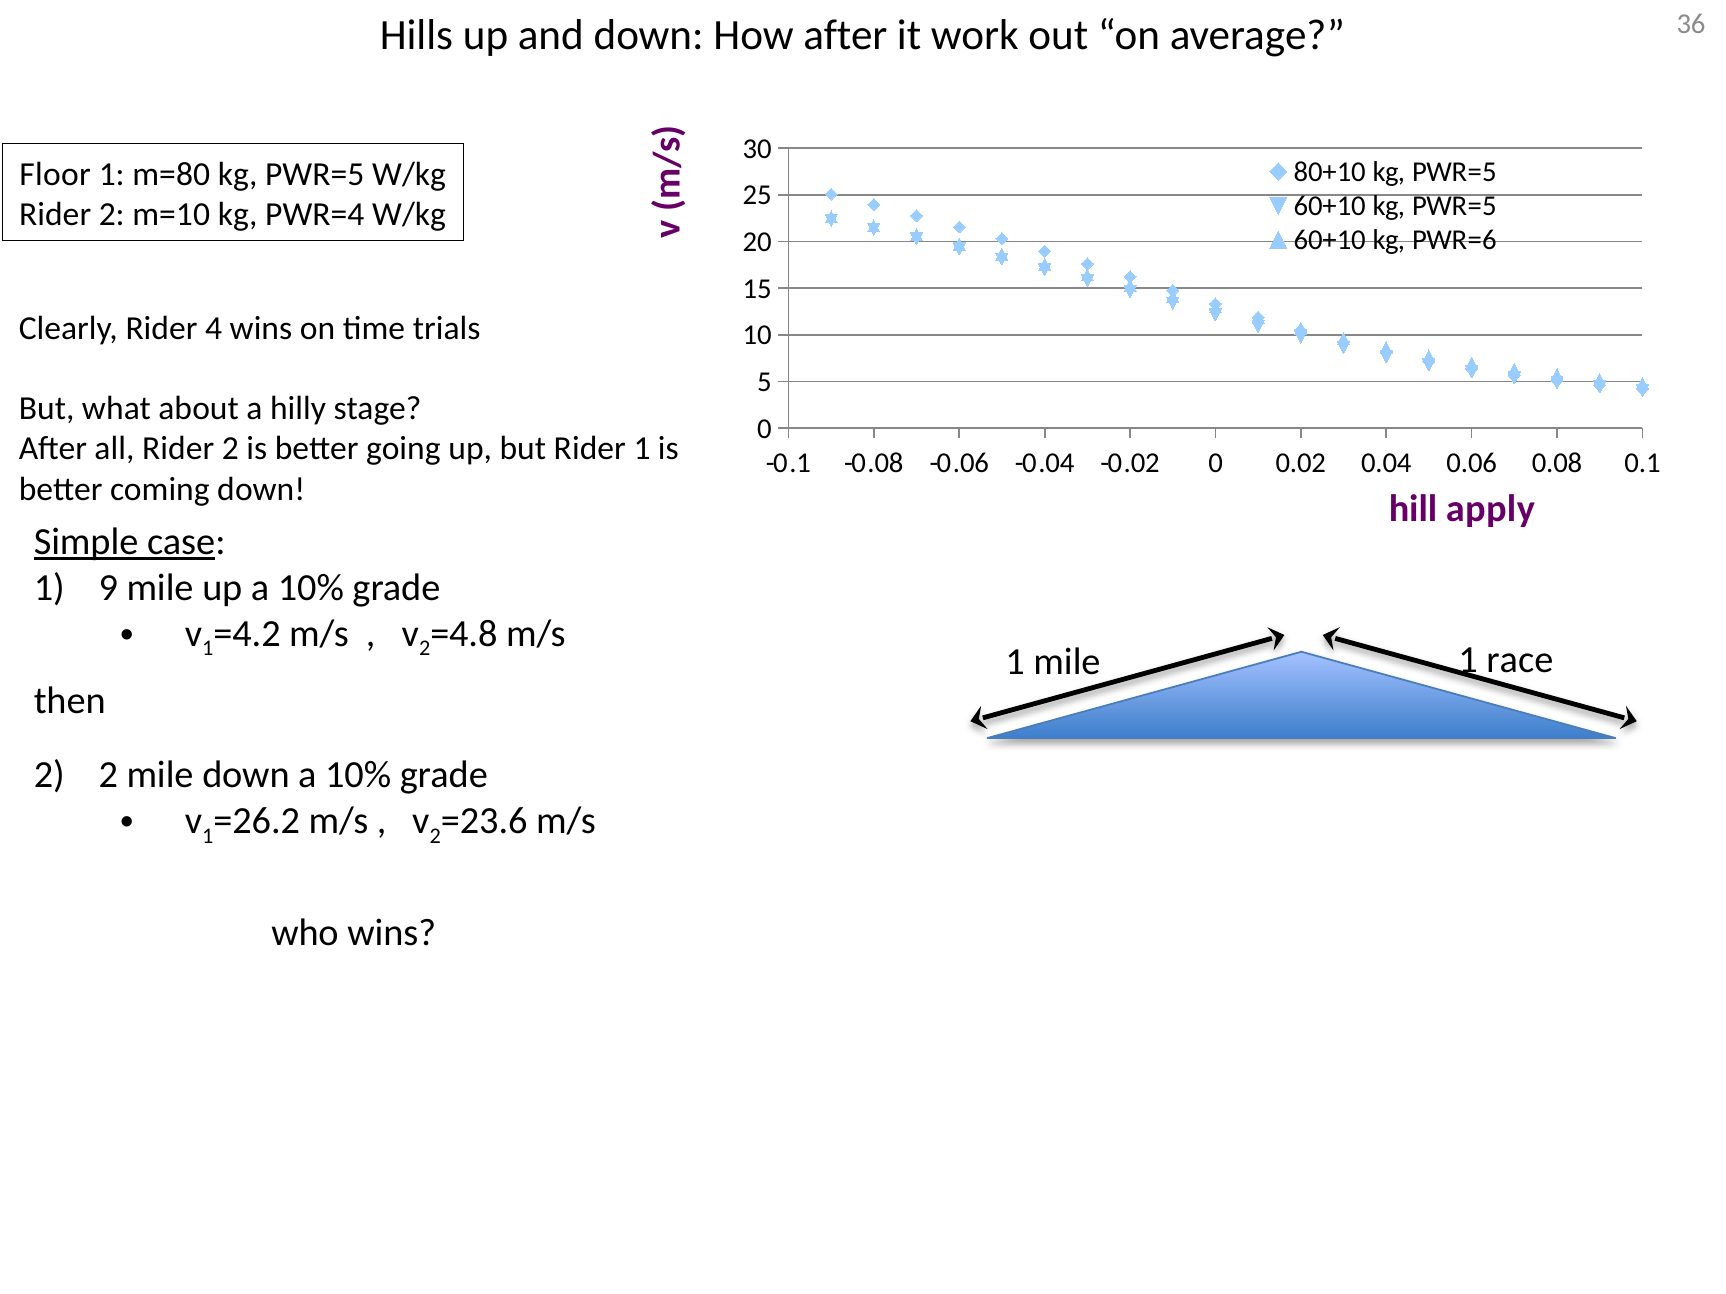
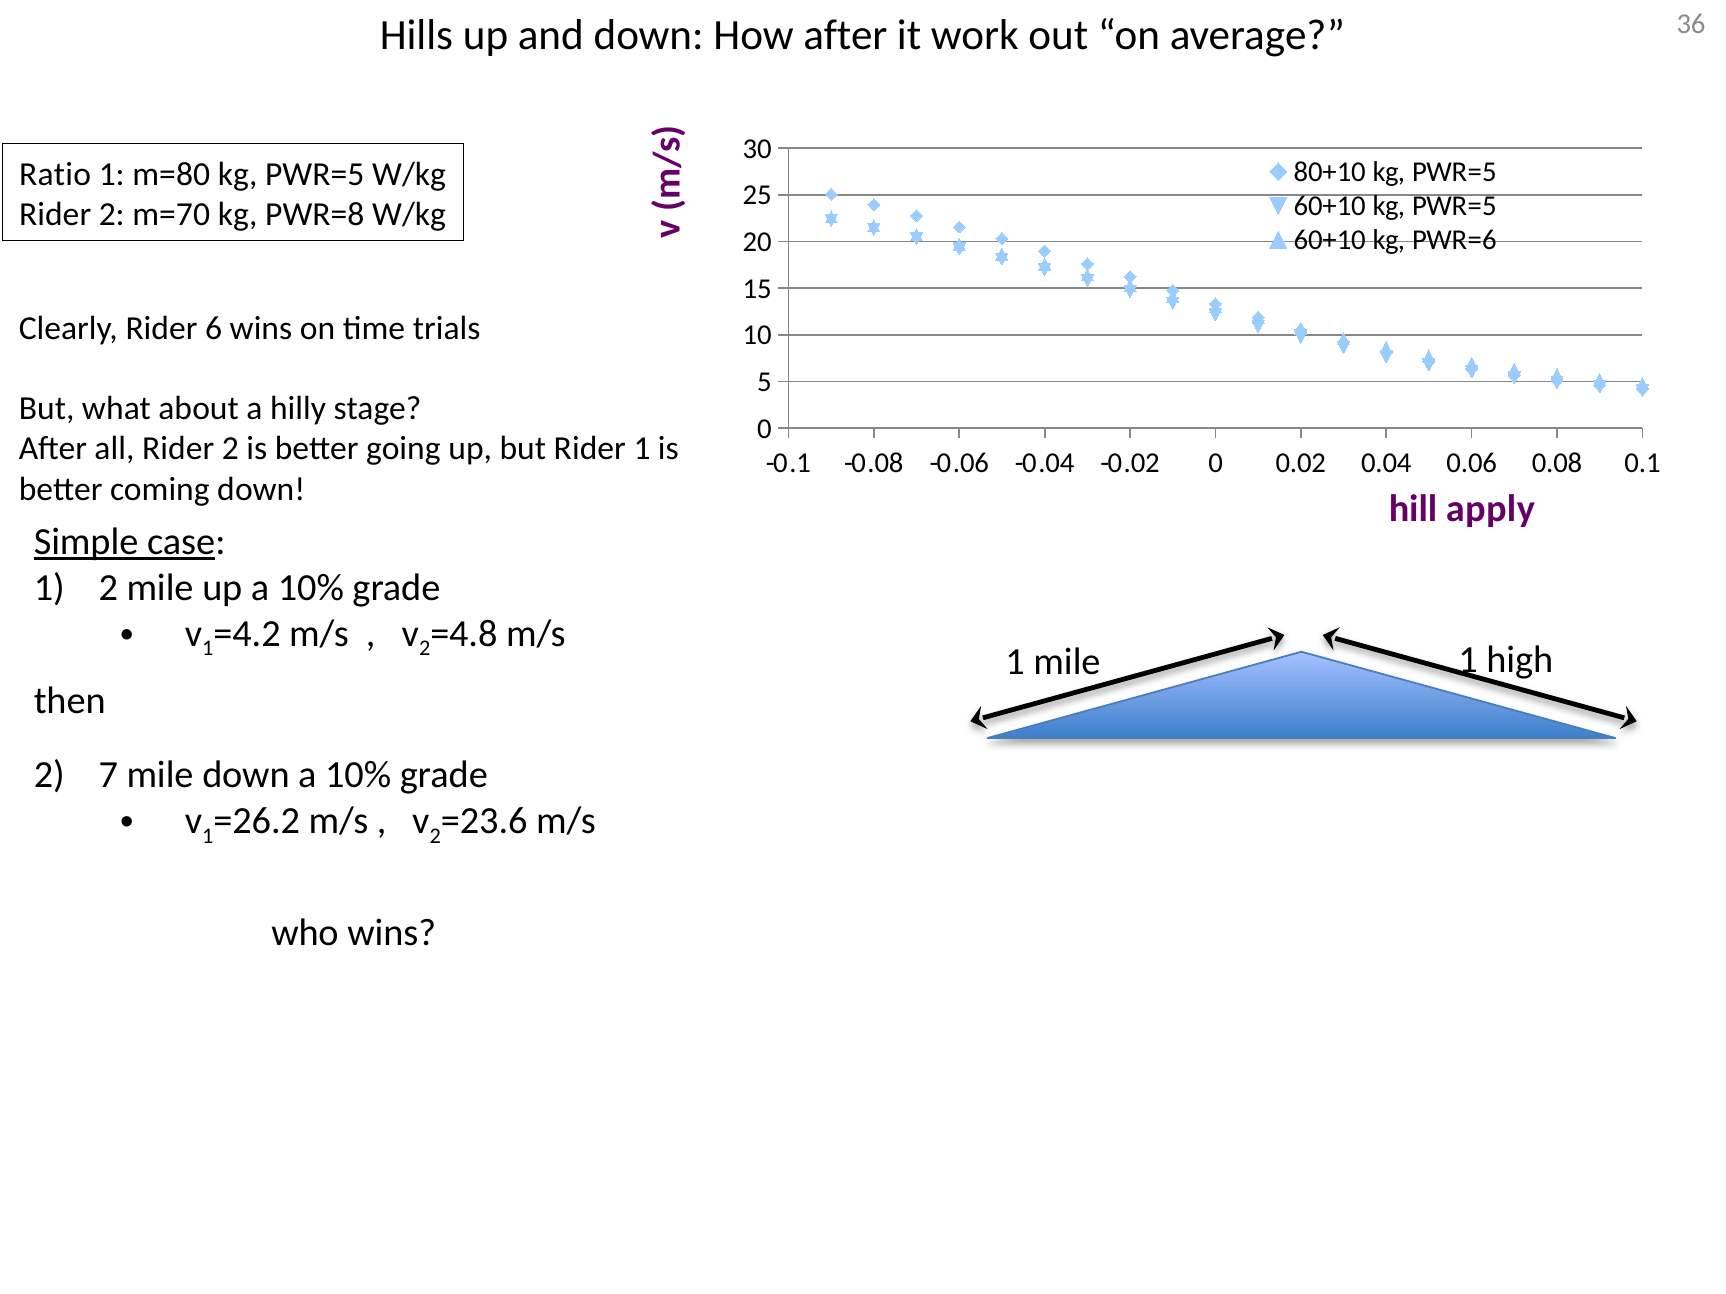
Floor: Floor -> Ratio
m=10: m=10 -> m=70
PWR=4: PWR=4 -> PWR=8
4: 4 -> 6
1 9: 9 -> 2
race: race -> high
2 2: 2 -> 7
